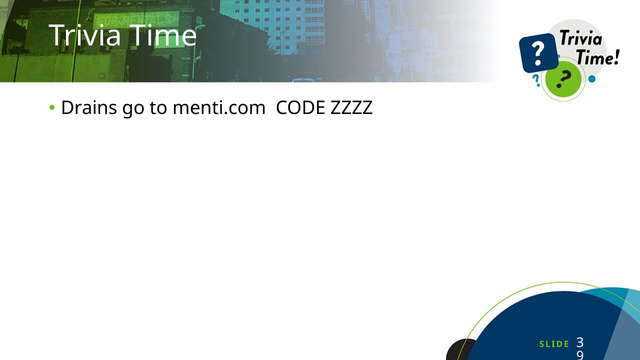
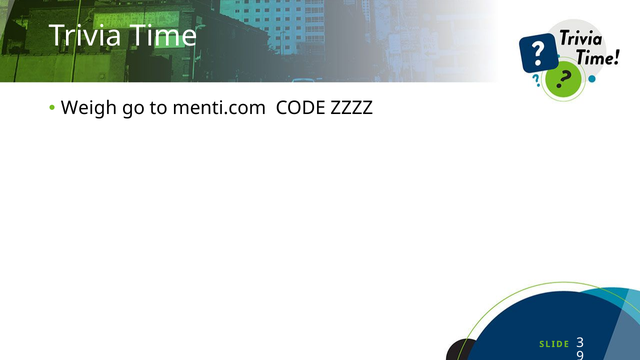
Drains: Drains -> Weigh
